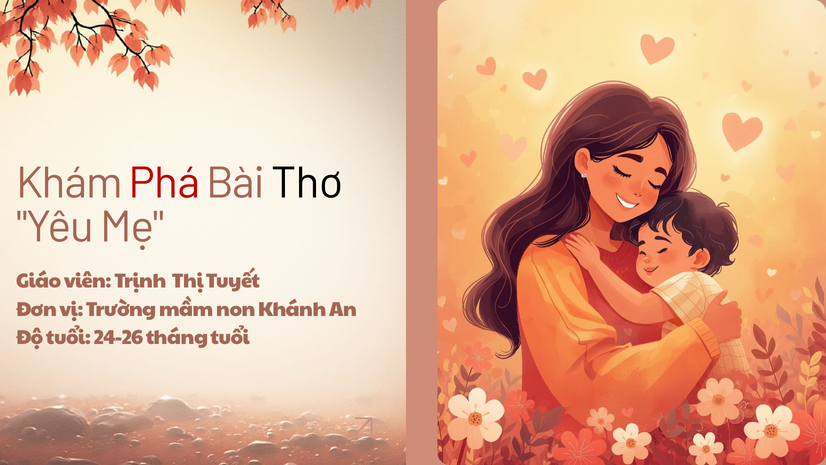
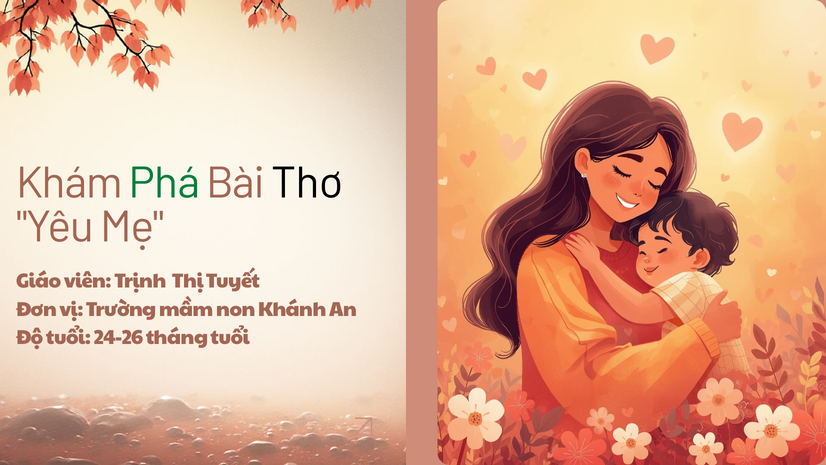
Phá colour: red -> green
